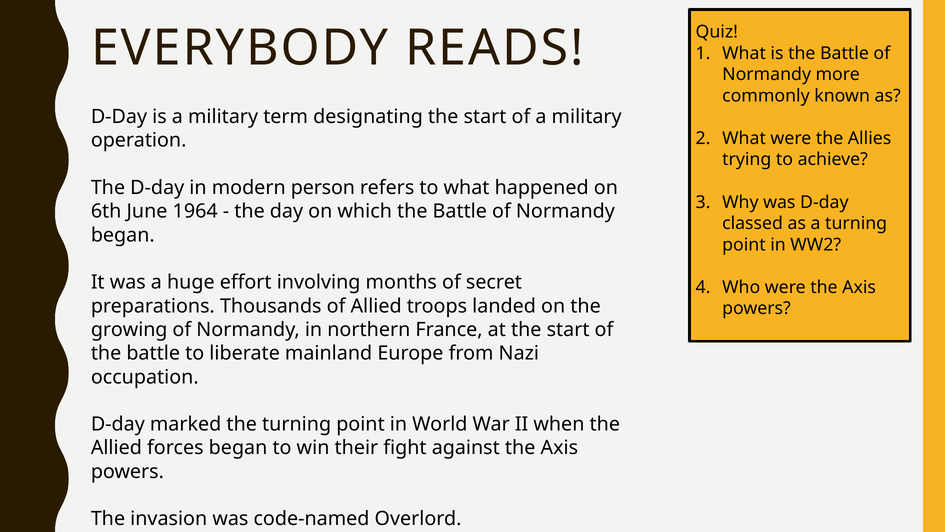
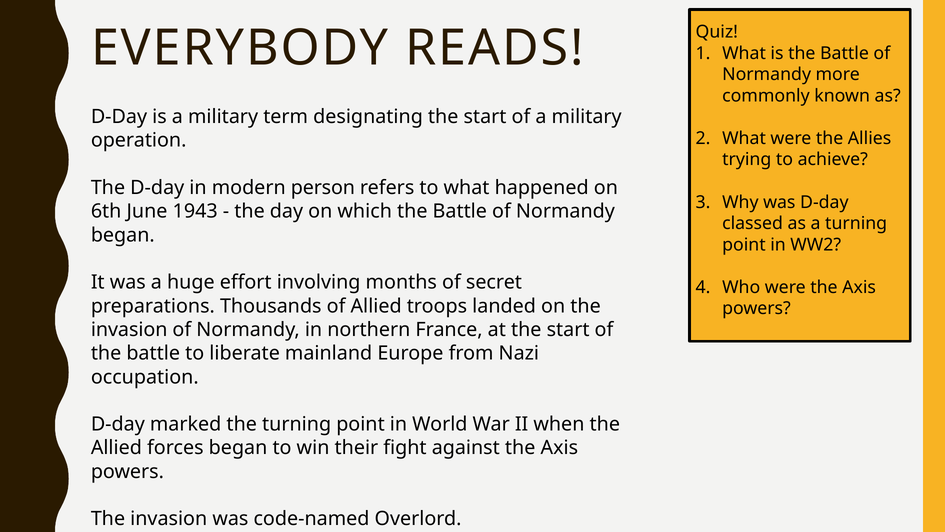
1964: 1964 -> 1943
growing at (129, 329): growing -> invasion
